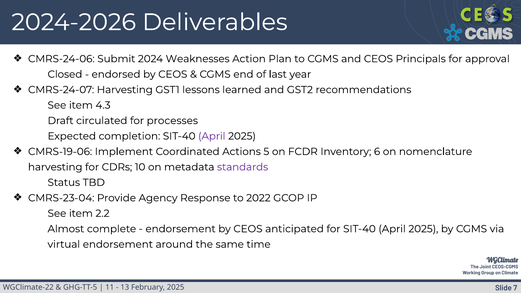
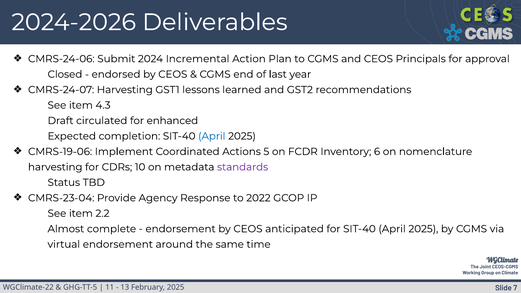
Weaknesses: Weaknesses -> Incremental
processes: processes -> enhanced
April at (212, 136) colour: purple -> blue
